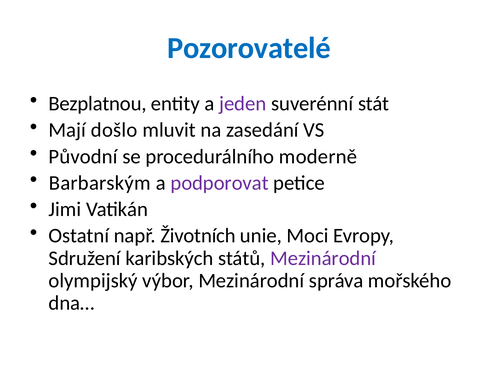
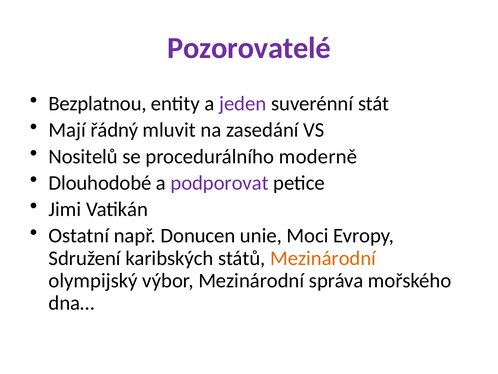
Pozorovatelé colour: blue -> purple
došlo: došlo -> řádný
Původní: Původní -> Nositelů
Barbarským: Barbarským -> Dlouhodobé
Životních: Životních -> Donucen
Mezinárodní at (323, 258) colour: purple -> orange
